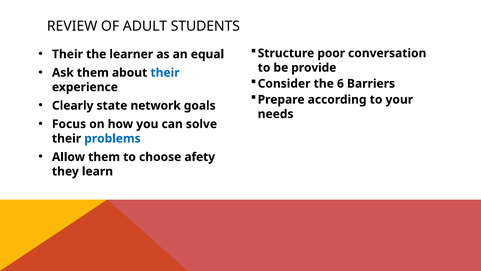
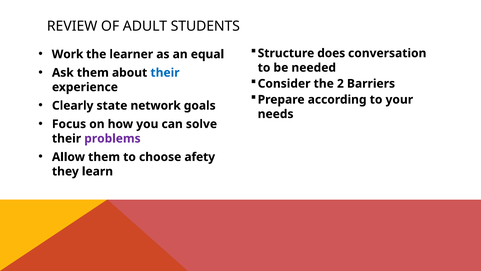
poor: poor -> does
Their at (67, 54): Their -> Work
provide: provide -> needed
6: 6 -> 2
problems colour: blue -> purple
